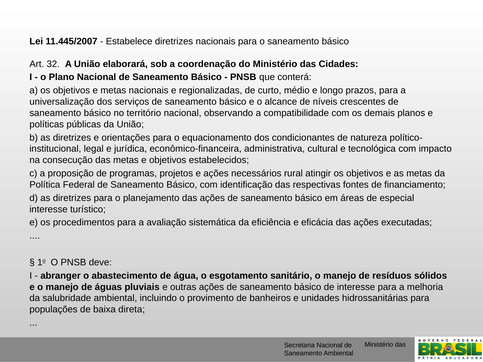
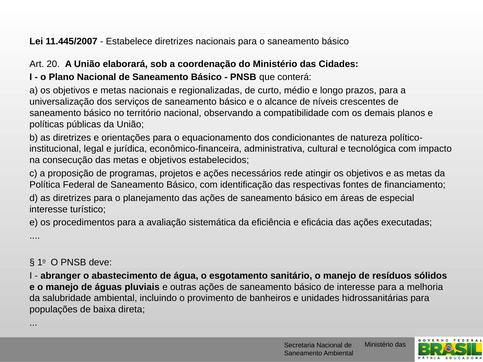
32: 32 -> 20
rural: rural -> rede
